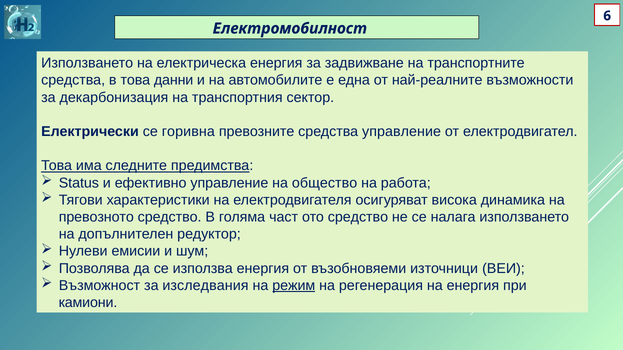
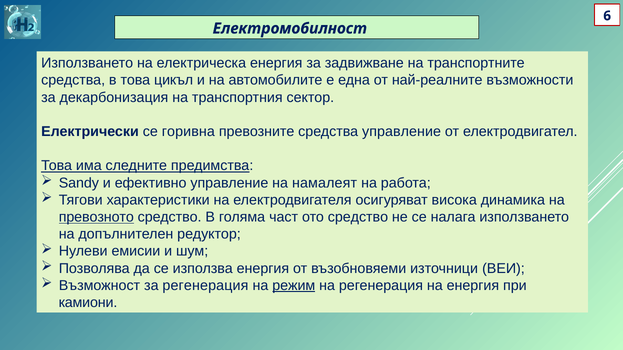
данни: данни -> цикъл
Status: Status -> Sandy
общество: общество -> намалеят
превозното underline: none -> present
за изследвания: изследвания -> регенерация
